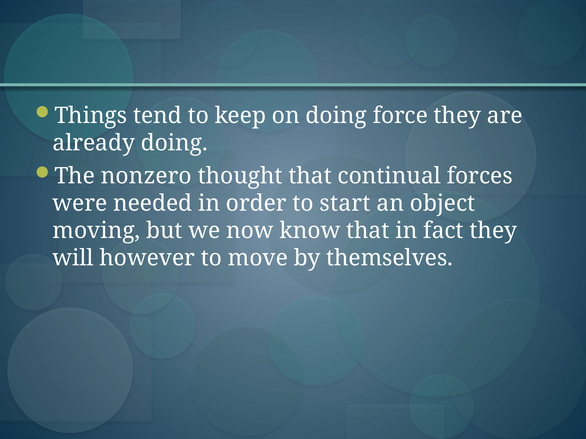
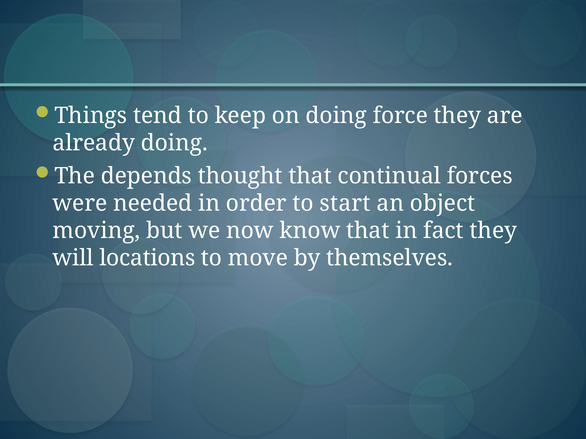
nonzero: nonzero -> depends
however: however -> locations
